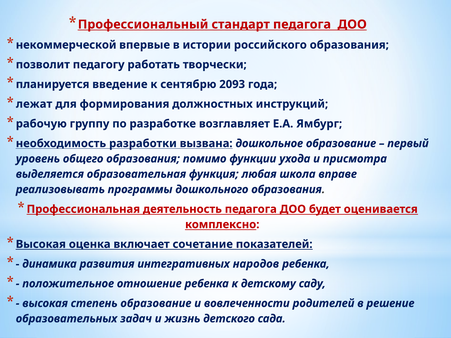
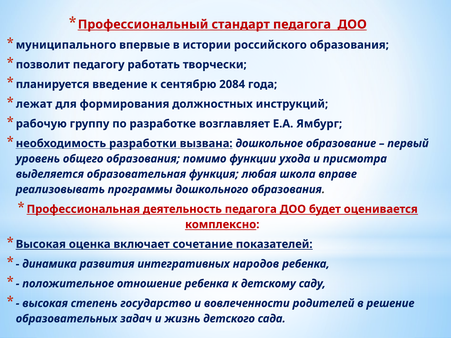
некоммерческой: некоммерческой -> муниципального
2093: 2093 -> 2084
степень образование: образование -> государство
